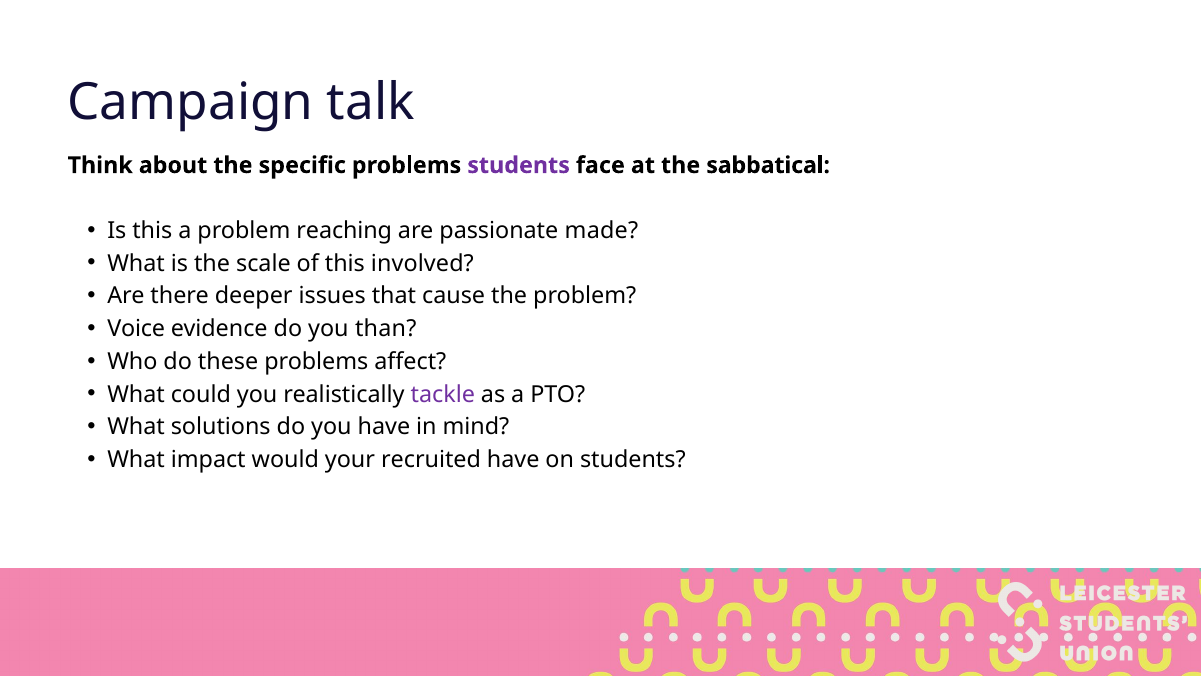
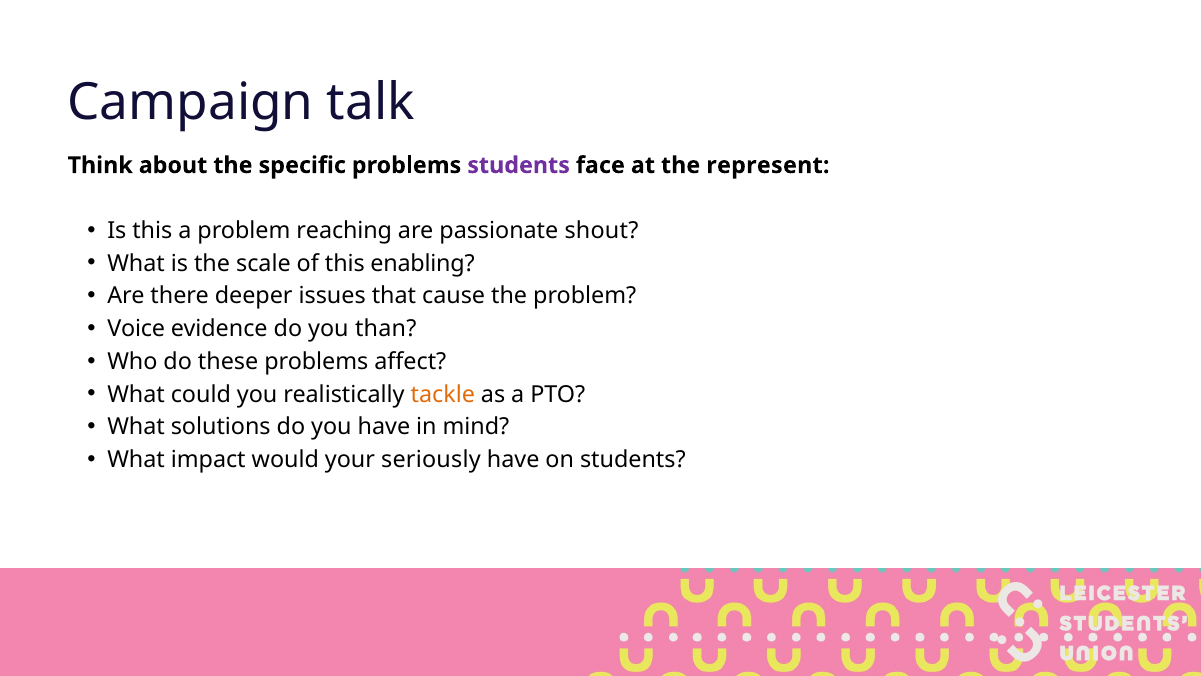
sabbatical: sabbatical -> represent
made: made -> shout
involved: involved -> enabling
tackle colour: purple -> orange
recruited: recruited -> seriously
